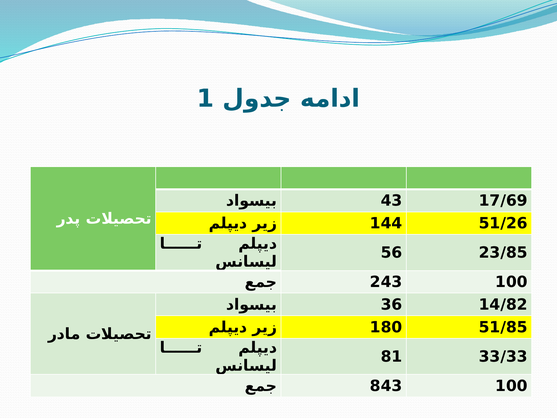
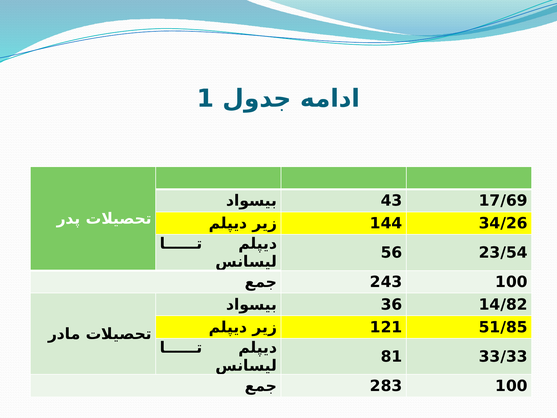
51/26: 51/26 -> 34/26
23/85: 23/85 -> 23/54
180: 180 -> 121
843: 843 -> 283
